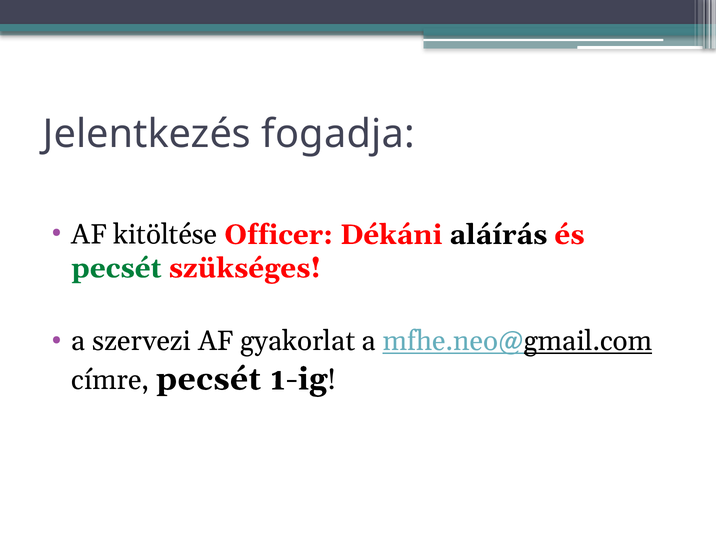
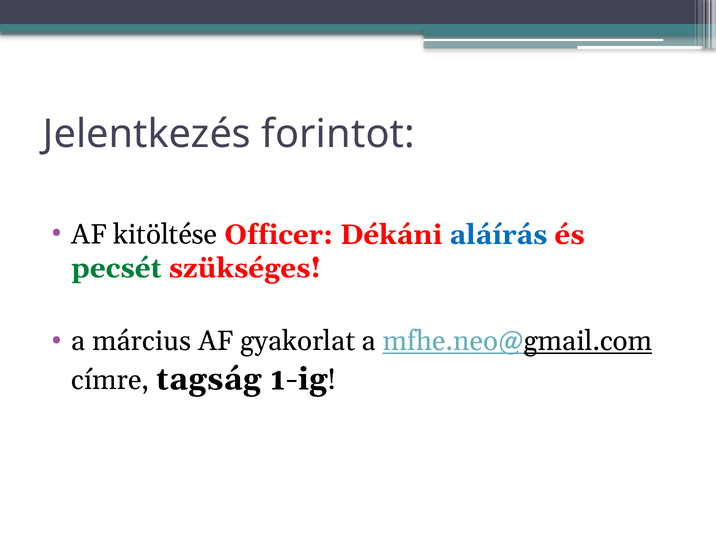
fogadja: fogadja -> forintot
aláírás colour: black -> blue
szervezi: szervezi -> március
címre pecsét: pecsét -> tagság
